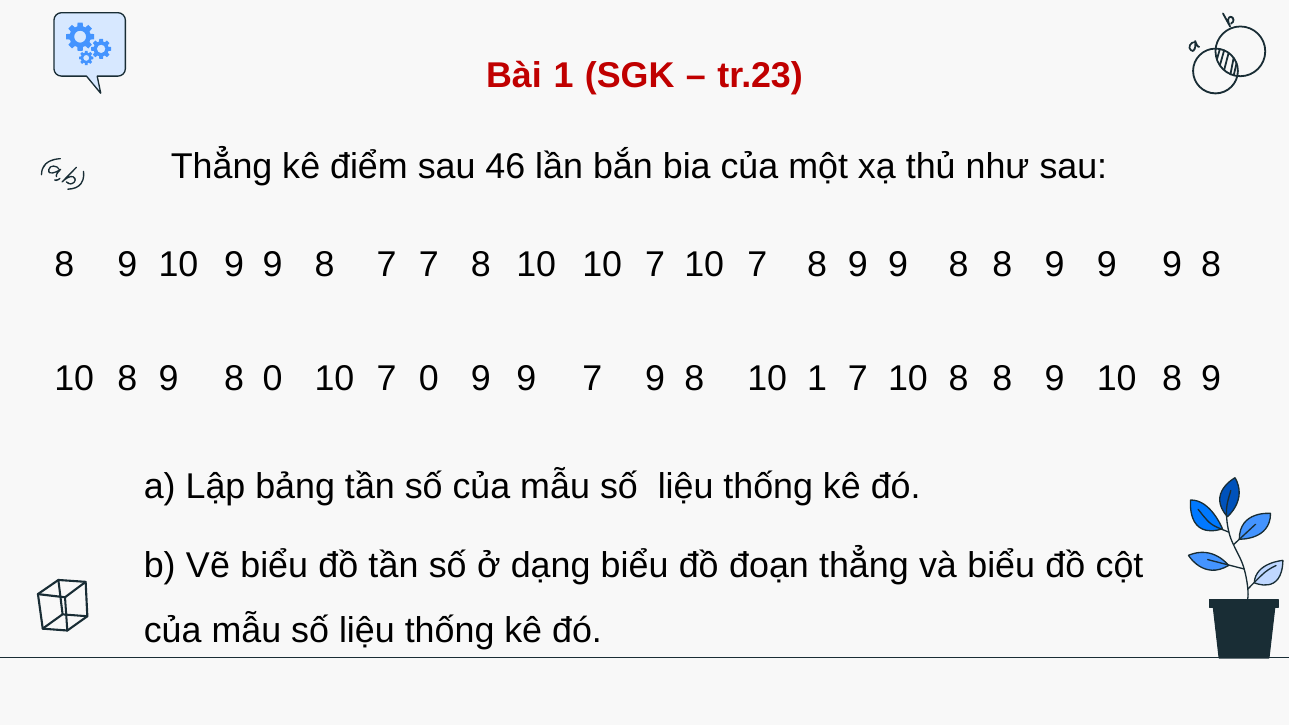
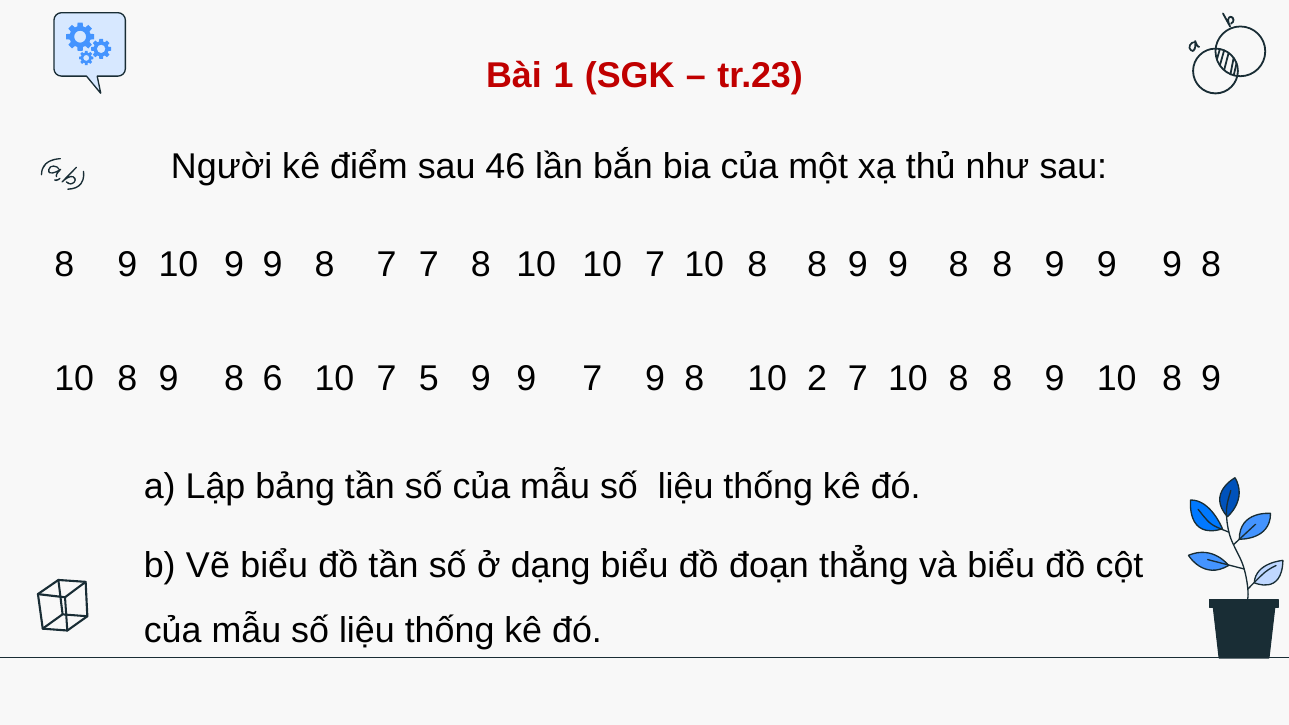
Thẳng at (222, 167): Thẳng -> Người
10 7 10 7: 7 -> 8
8 0: 0 -> 6
7 0: 0 -> 5
10 1: 1 -> 2
